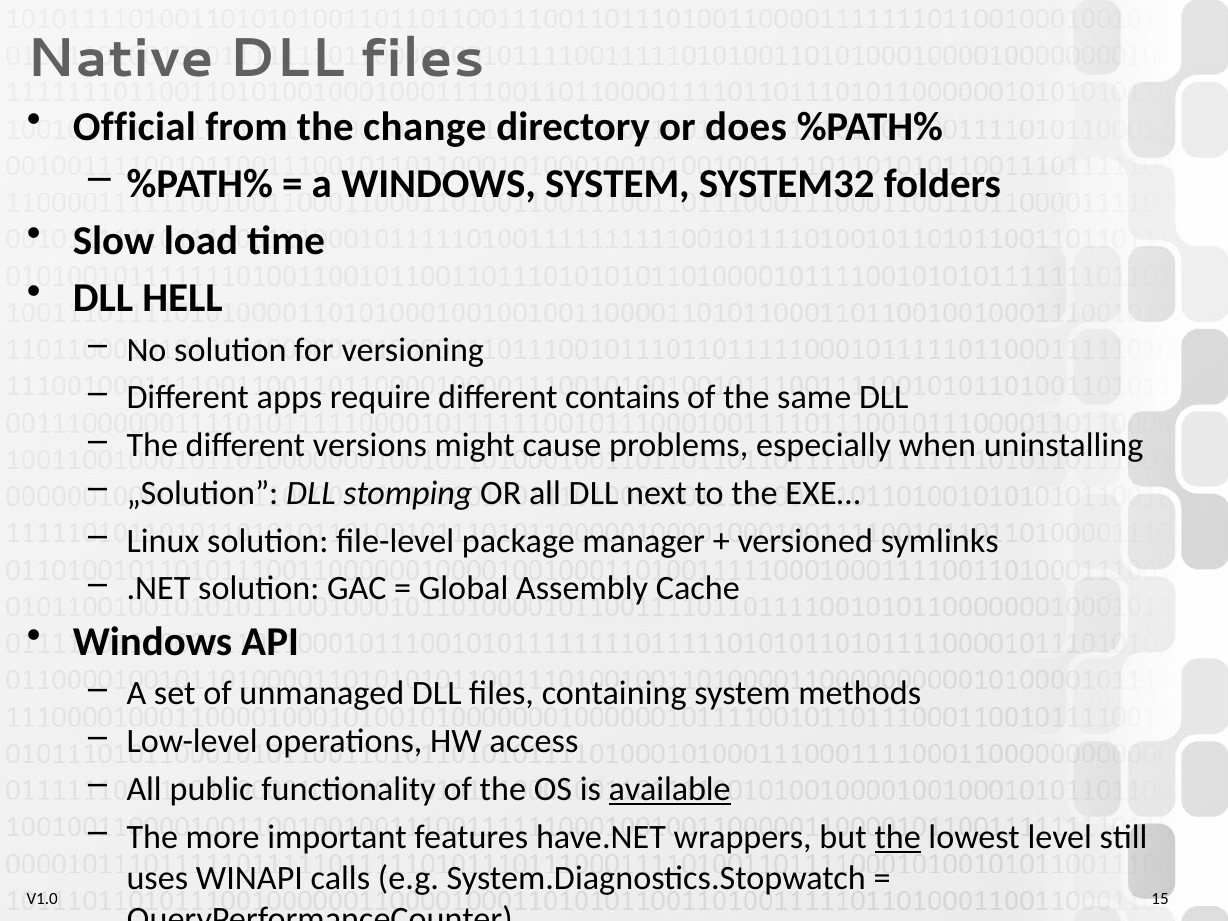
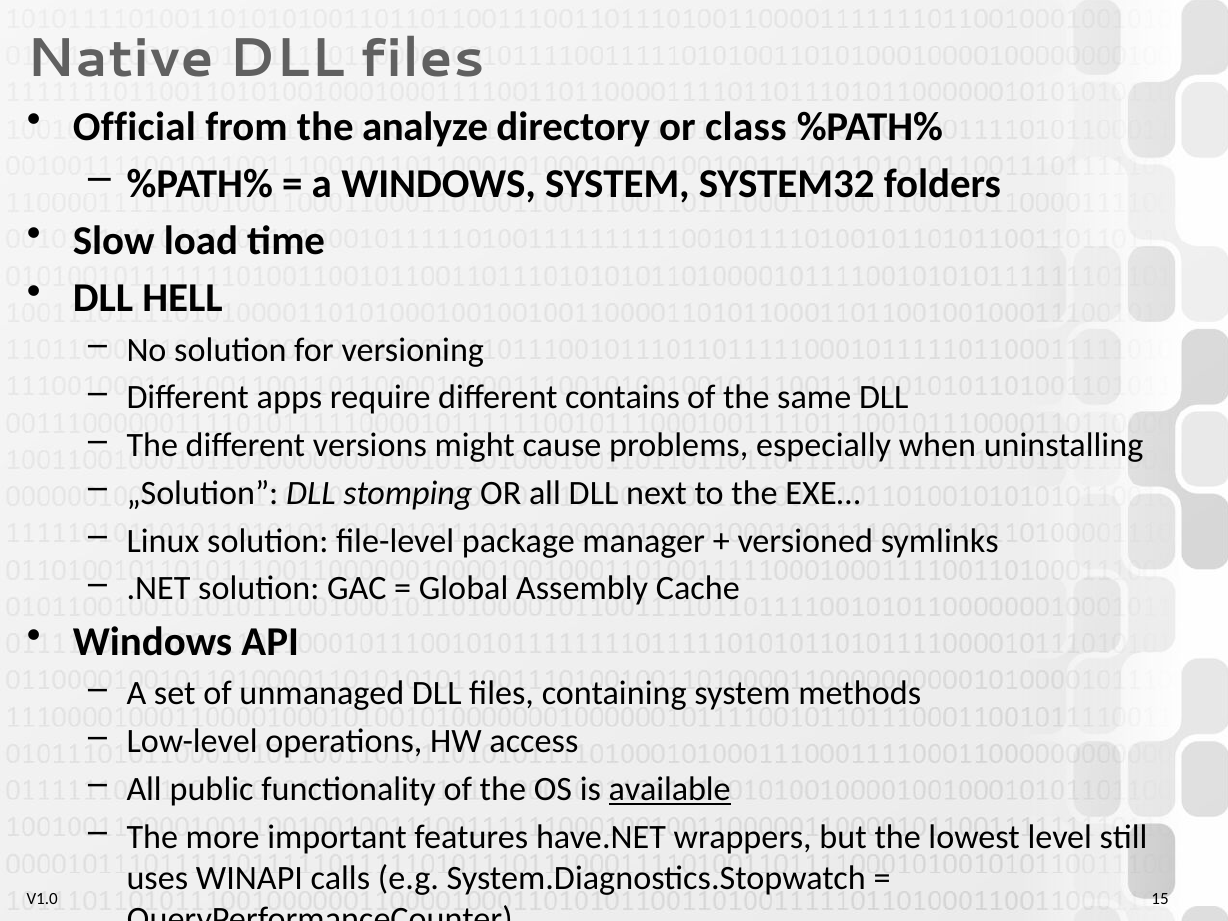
change: change -> analyze
does: does -> class
the at (898, 837) underline: present -> none
